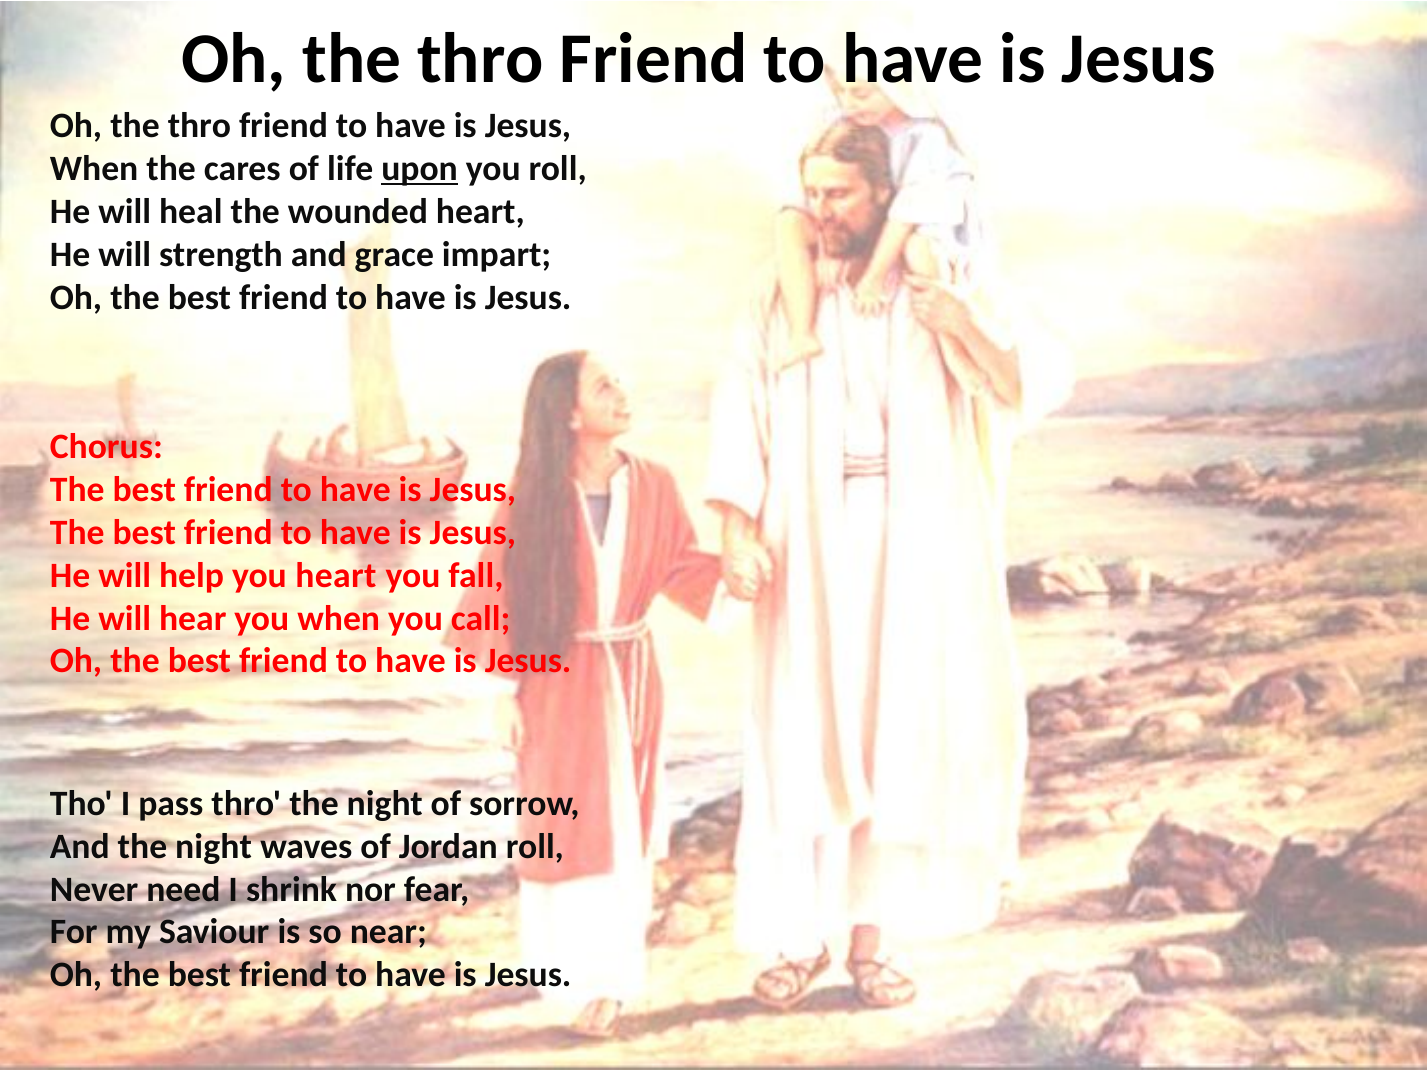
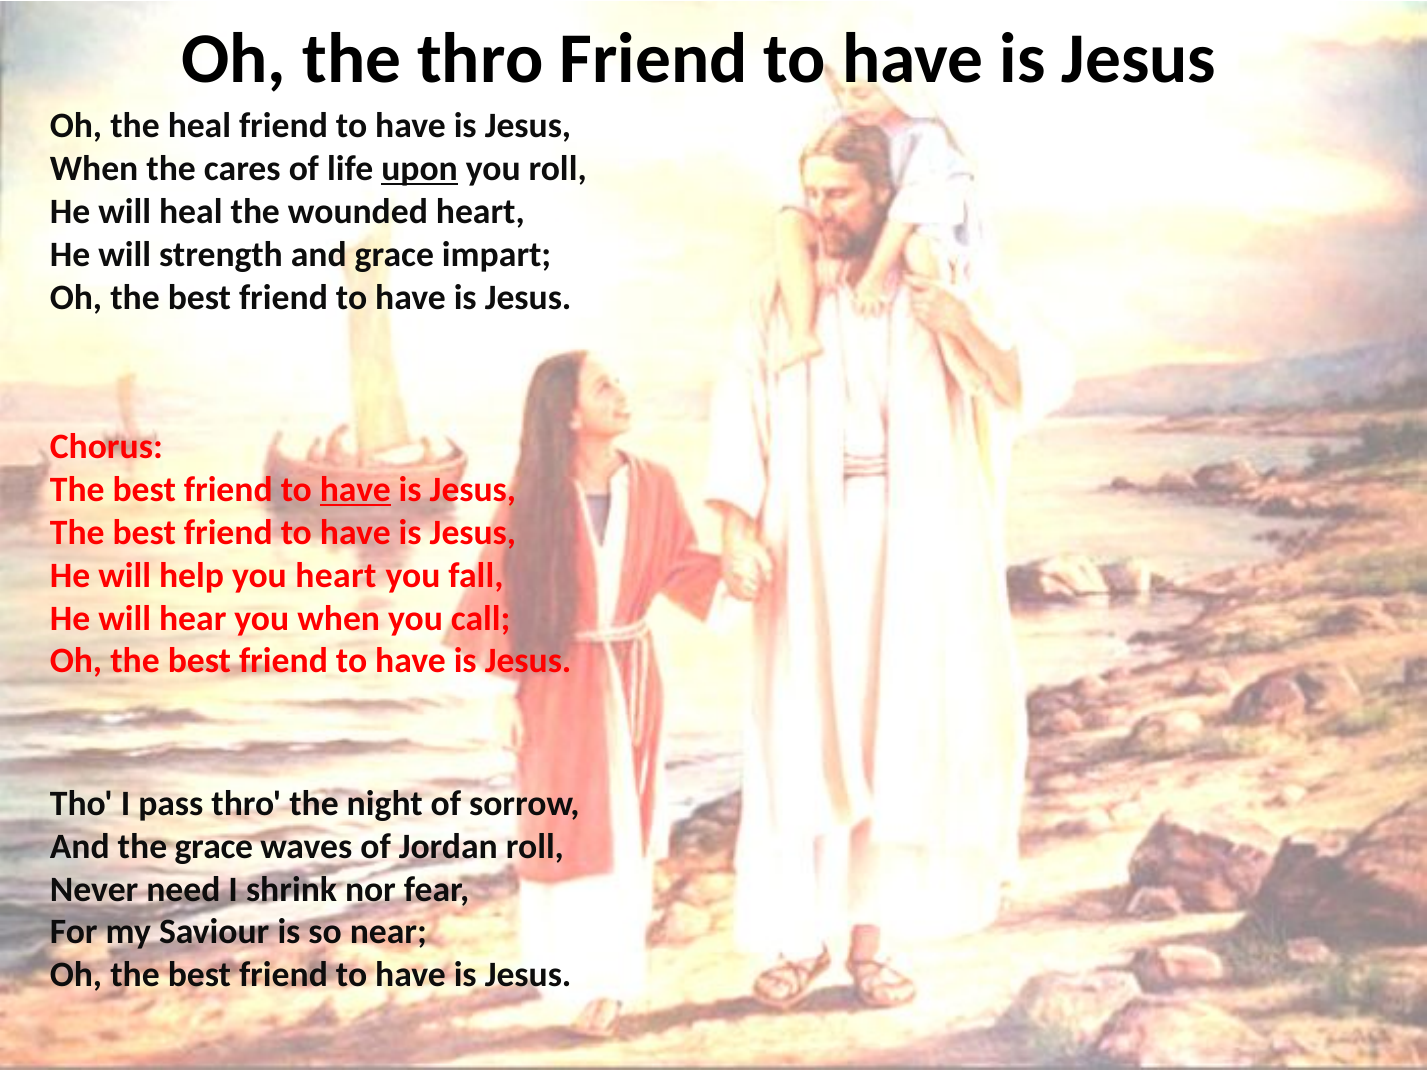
thro at (199, 126): thro -> heal
have at (355, 490) underline: none -> present
And the night: night -> grace
